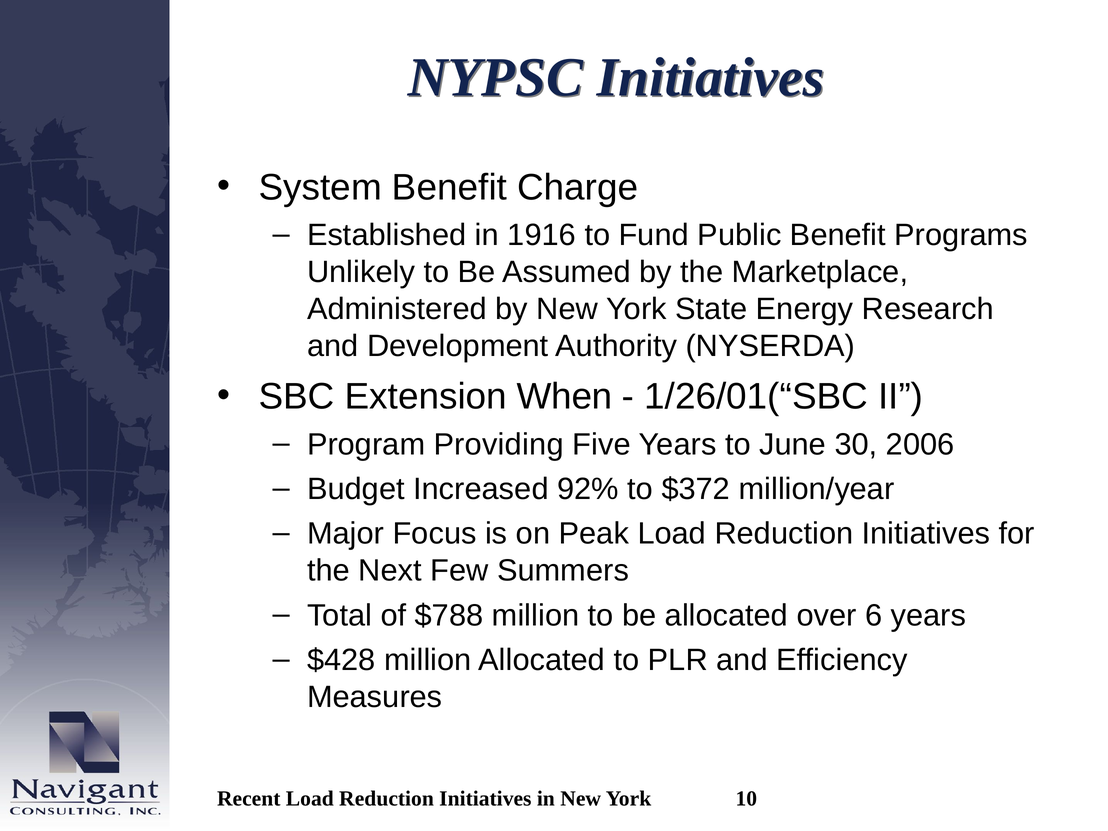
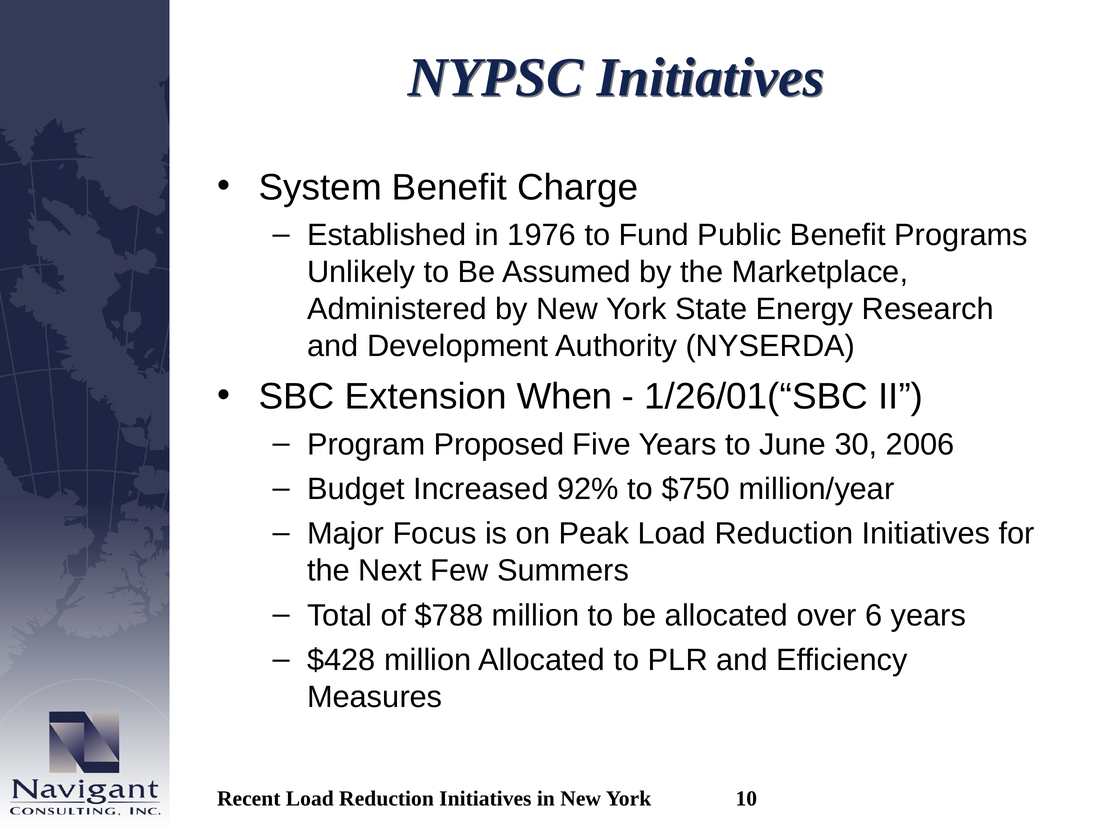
1916: 1916 -> 1976
Providing: Providing -> Proposed
$372: $372 -> $750
